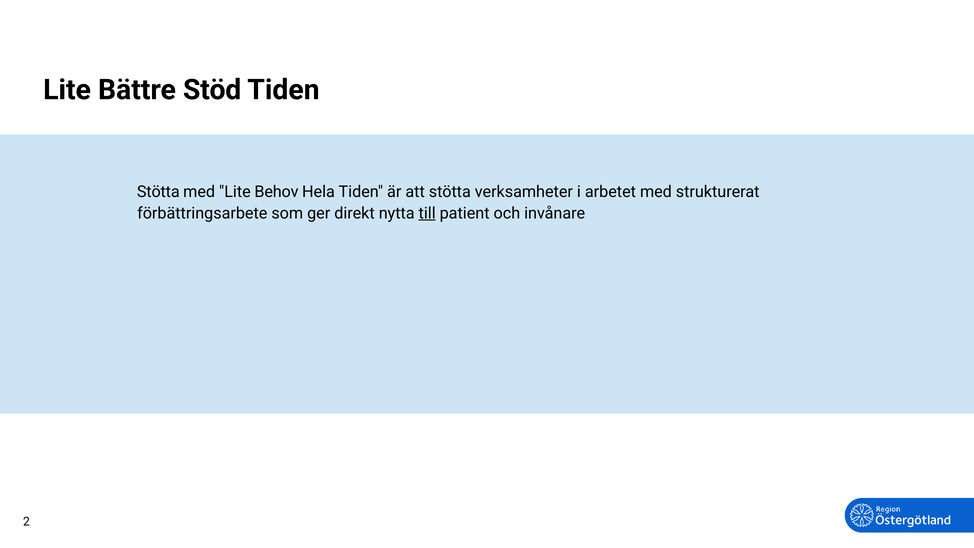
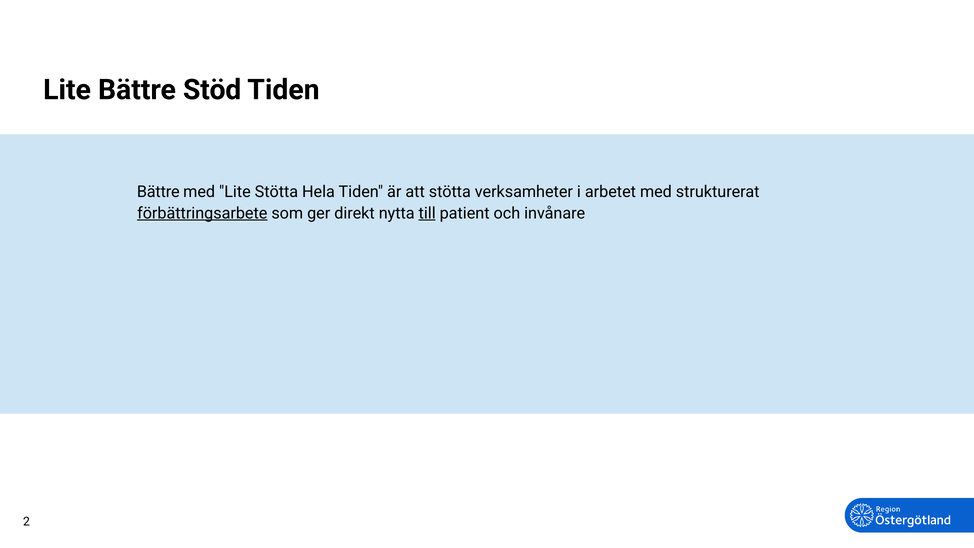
Stötta at (158, 192): Stötta -> Bättre
Lite Behov: Behov -> Stötta
förbättringsarbete underline: none -> present
